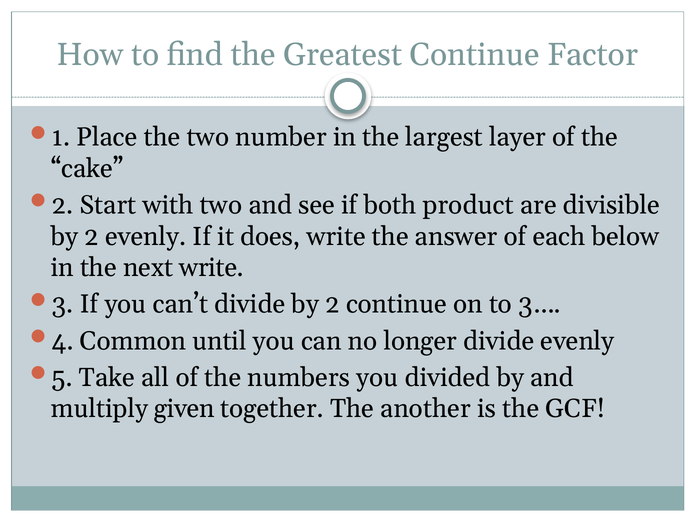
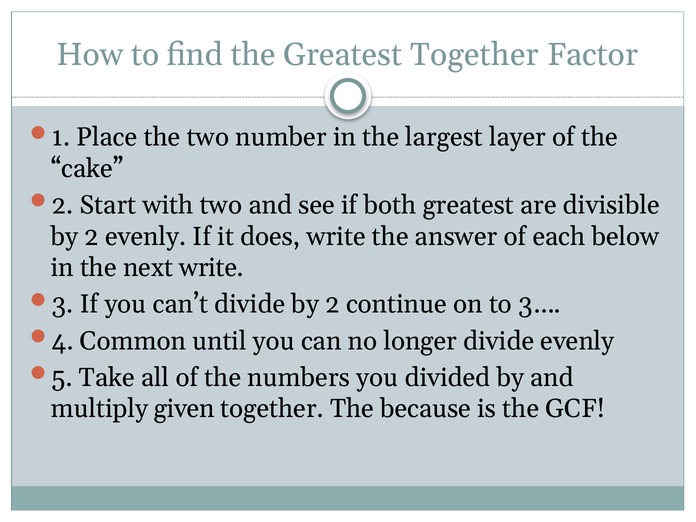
Greatest Continue: Continue -> Together
both product: product -> greatest
another: another -> because
